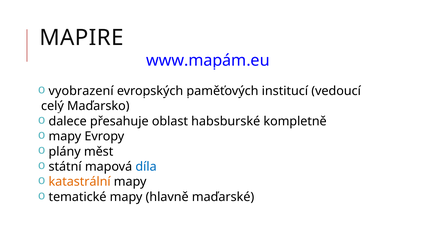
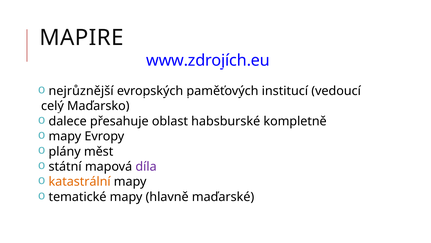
www.mapám.eu: www.mapám.eu -> www.zdrojích.eu
vyobrazení: vyobrazení -> nejrůznější
díla colour: blue -> purple
